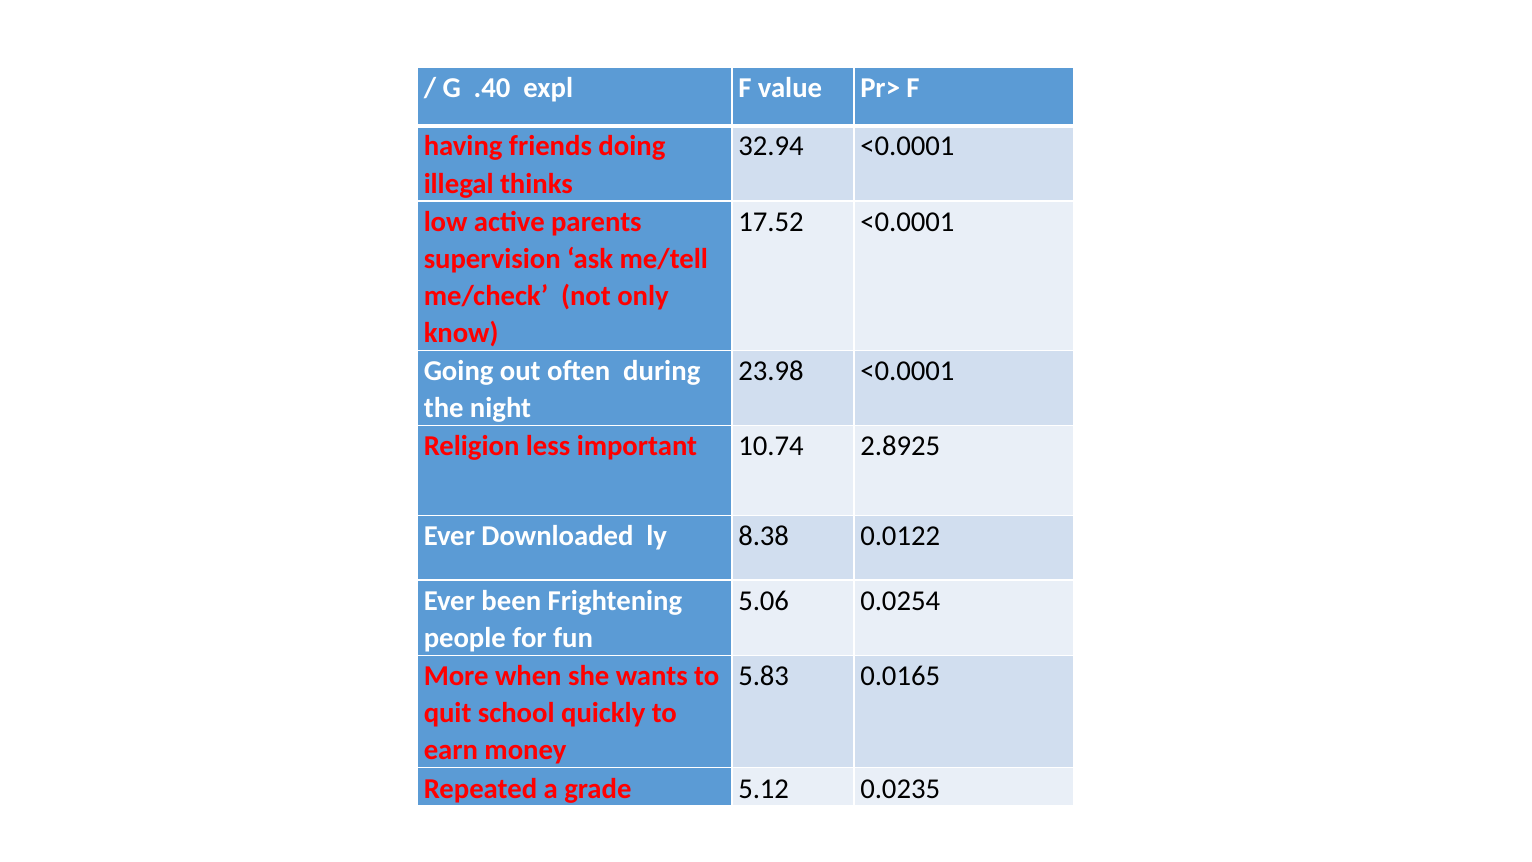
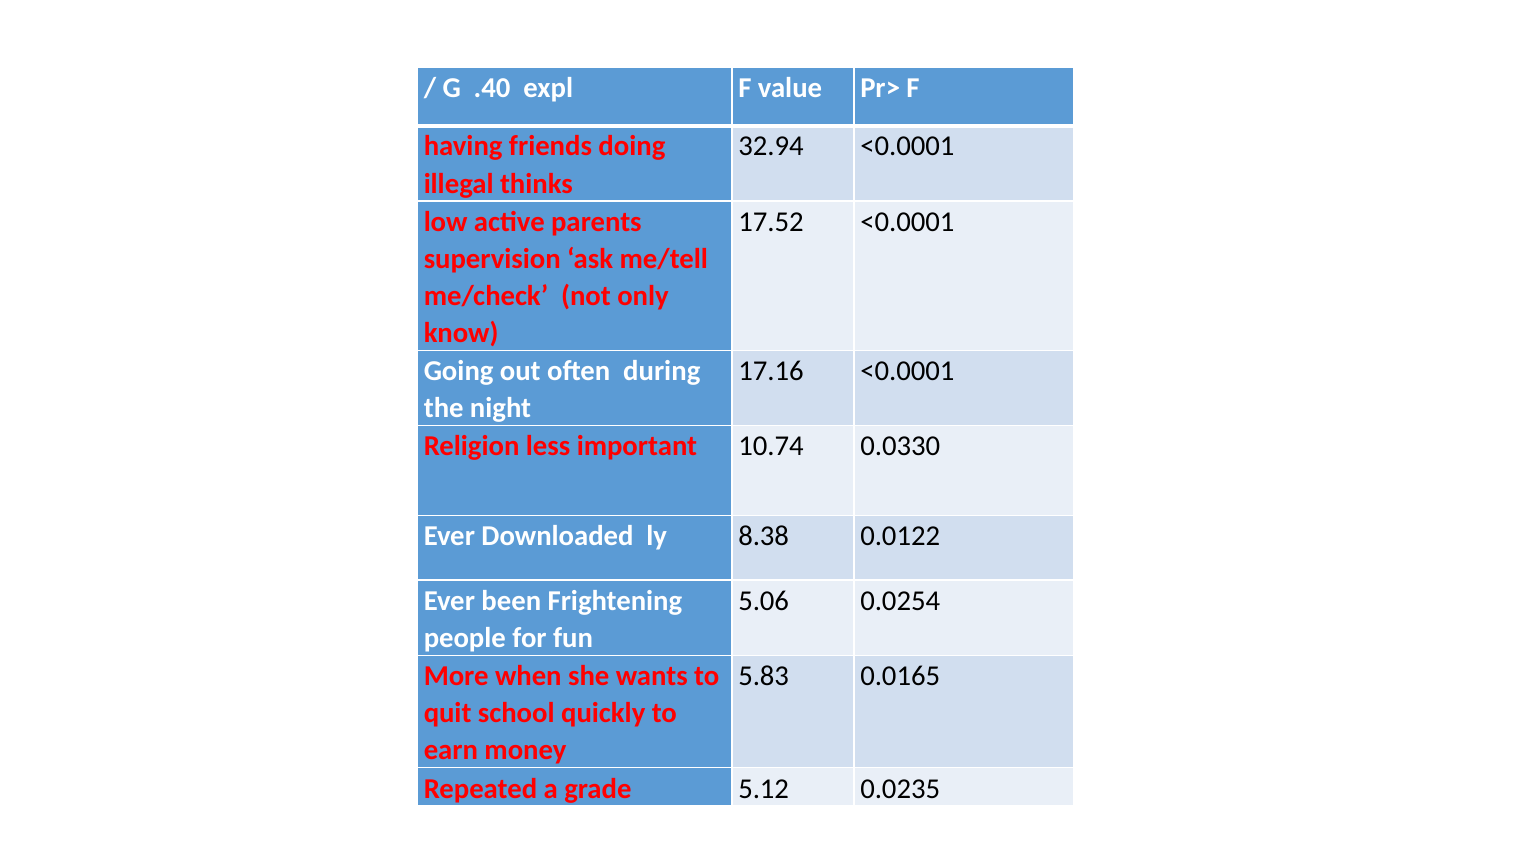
23.98: 23.98 -> 17.16
2.8925: 2.8925 -> 0.0330
